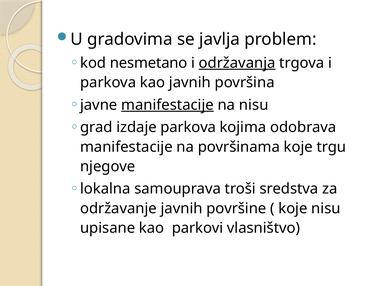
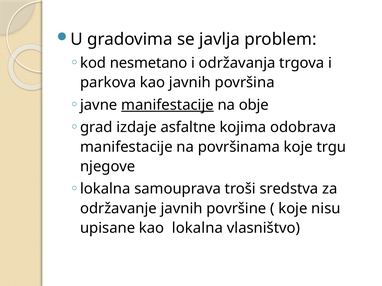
održavanja underline: present -> none
na nisu: nisu -> obje
izdaje parkova: parkova -> asfaltne
kao parkovi: parkovi -> lokalna
